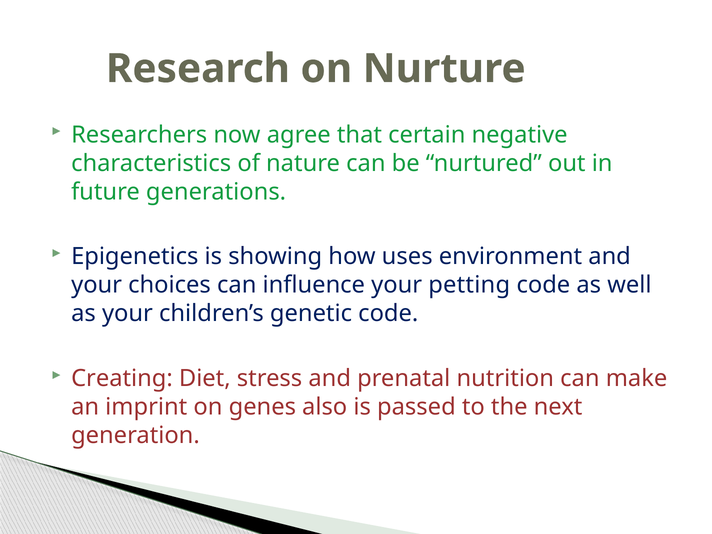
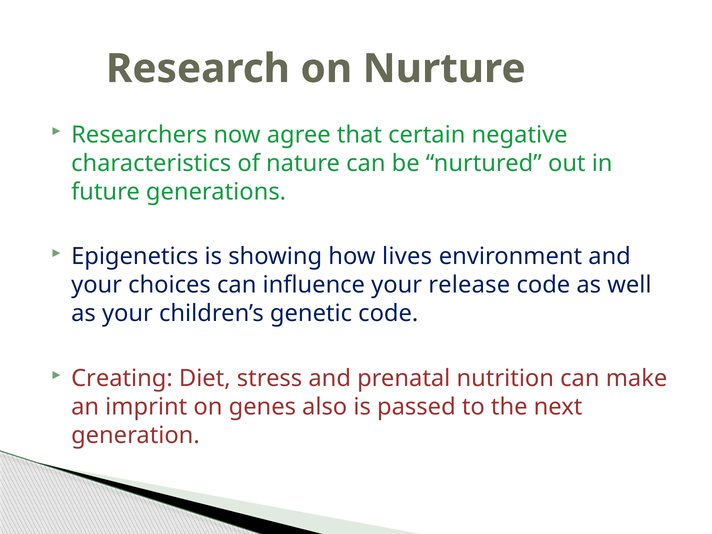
uses: uses -> lives
petting: petting -> release
